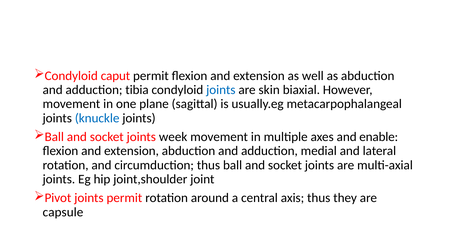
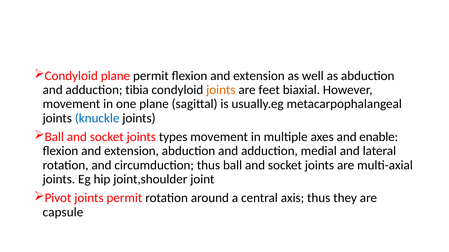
Condyloid caput: caput -> plane
joints at (221, 90) colour: blue -> orange
skin: skin -> feet
week: week -> types
